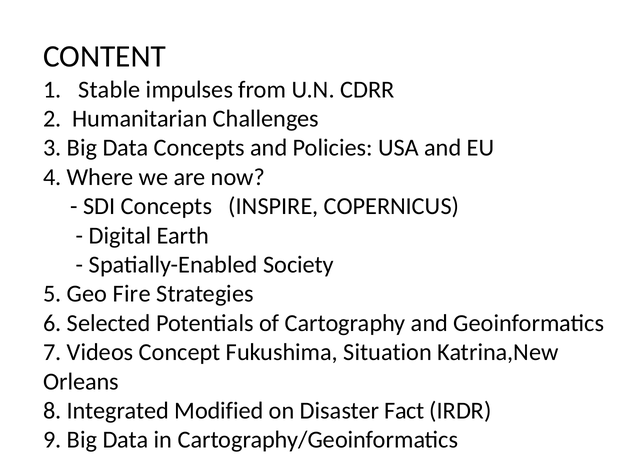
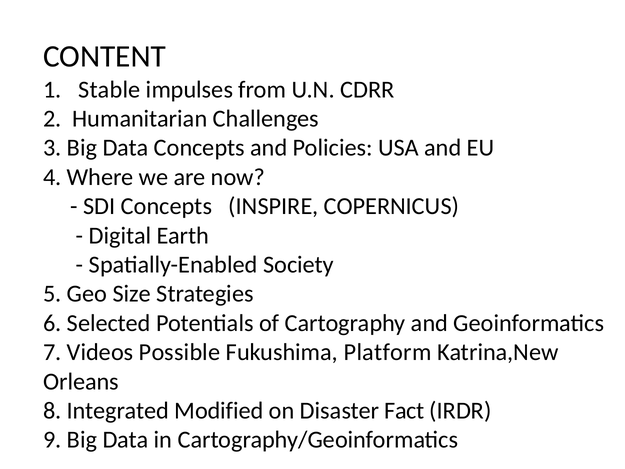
Fire: Fire -> Size
Concept: Concept -> Possible
Situation: Situation -> Platform
